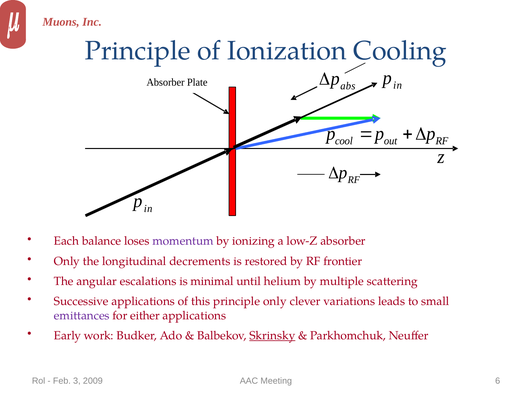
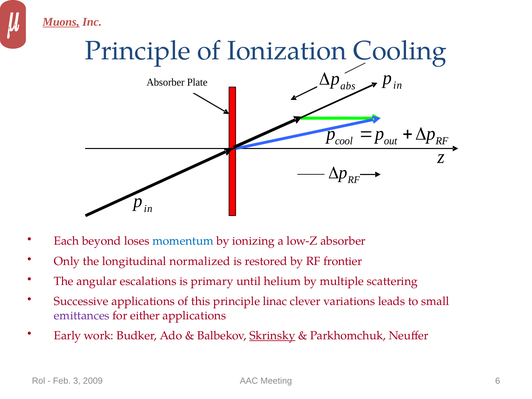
Muons underline: none -> present
balance: balance -> beyond
momentum colour: purple -> blue
decrements: decrements -> normalized
minimal: minimal -> primary
principle only: only -> linac
